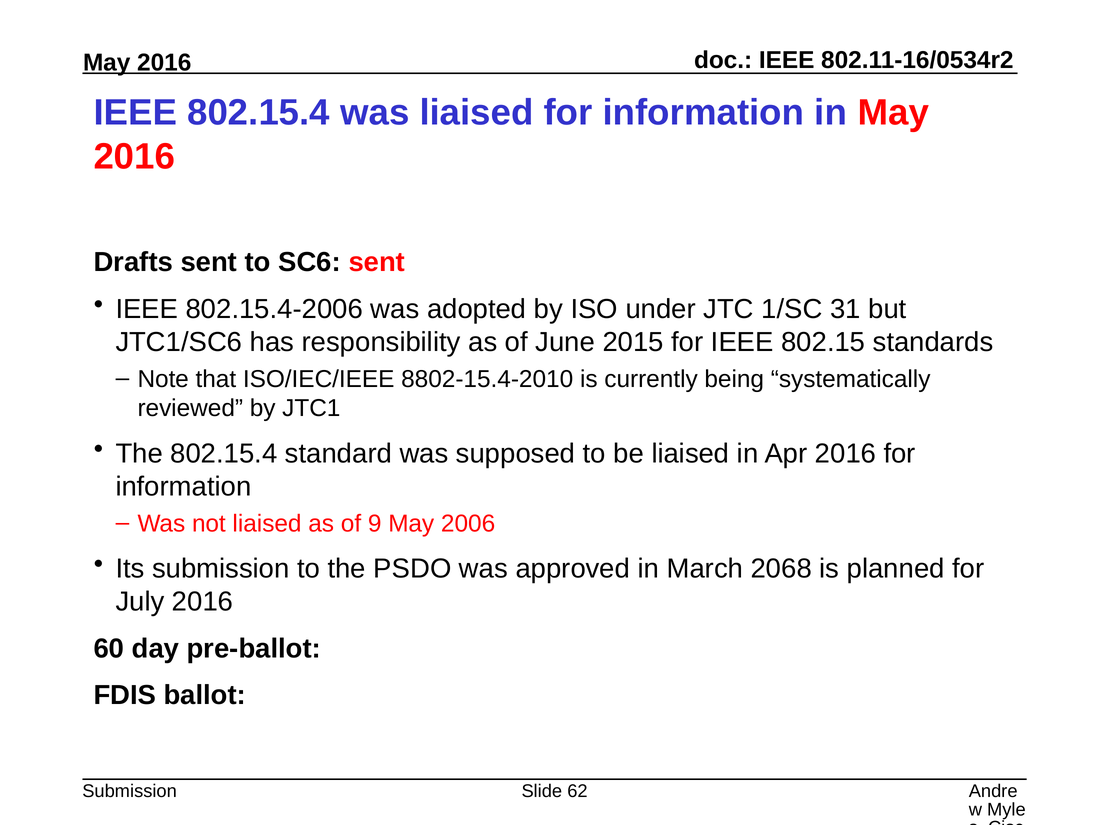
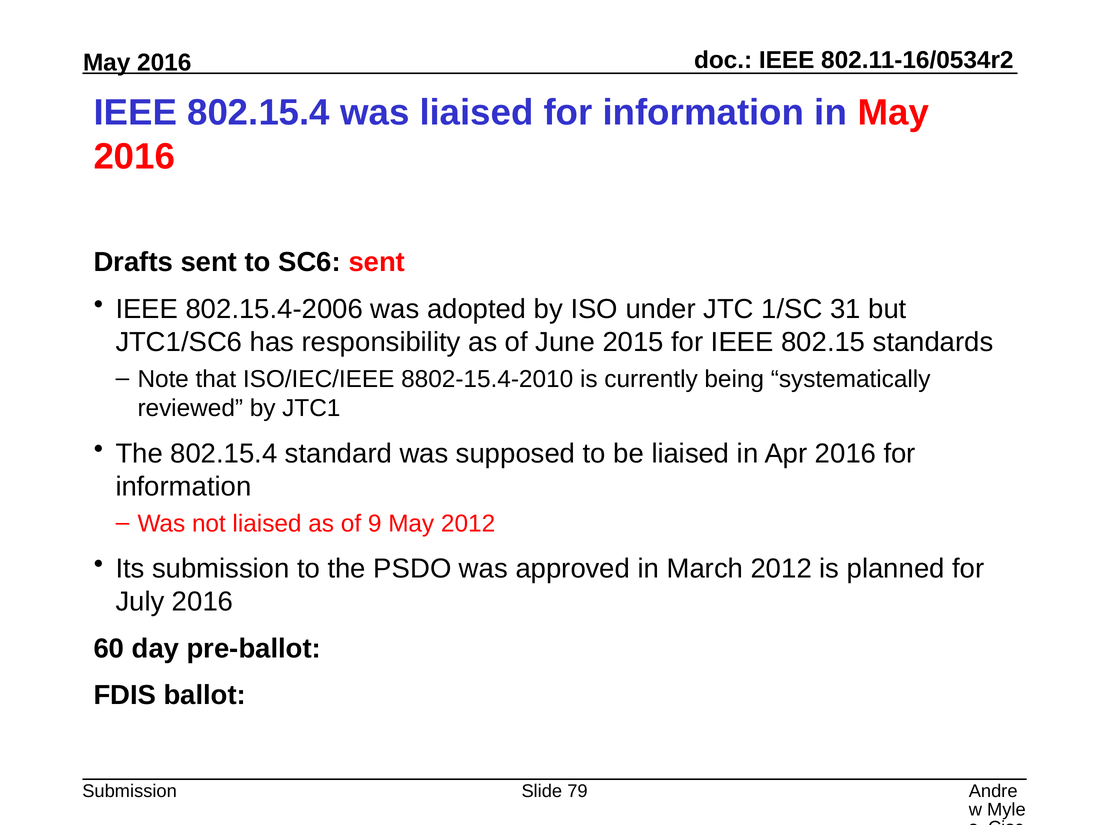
May 2006: 2006 -> 2012
March 2068: 2068 -> 2012
62: 62 -> 79
